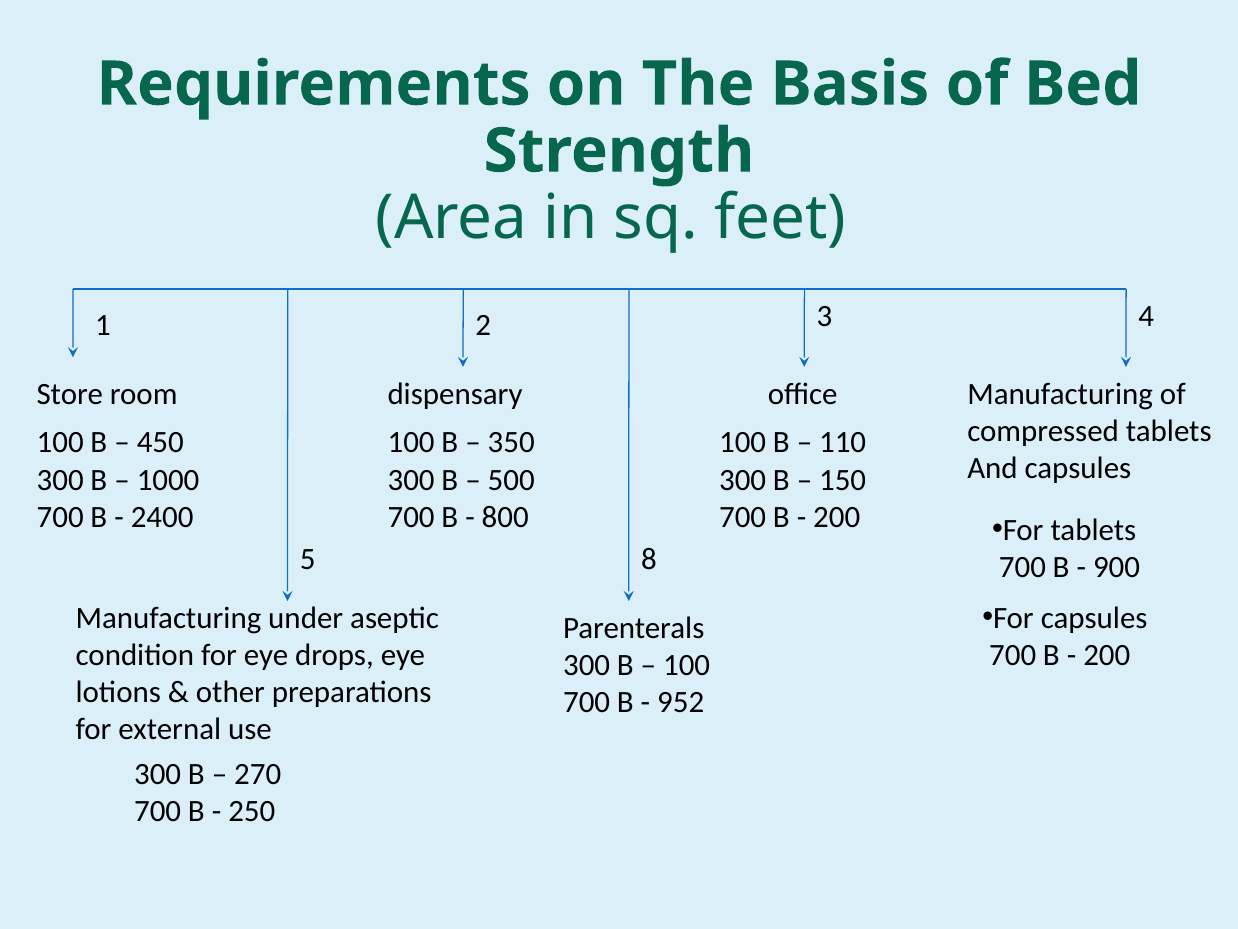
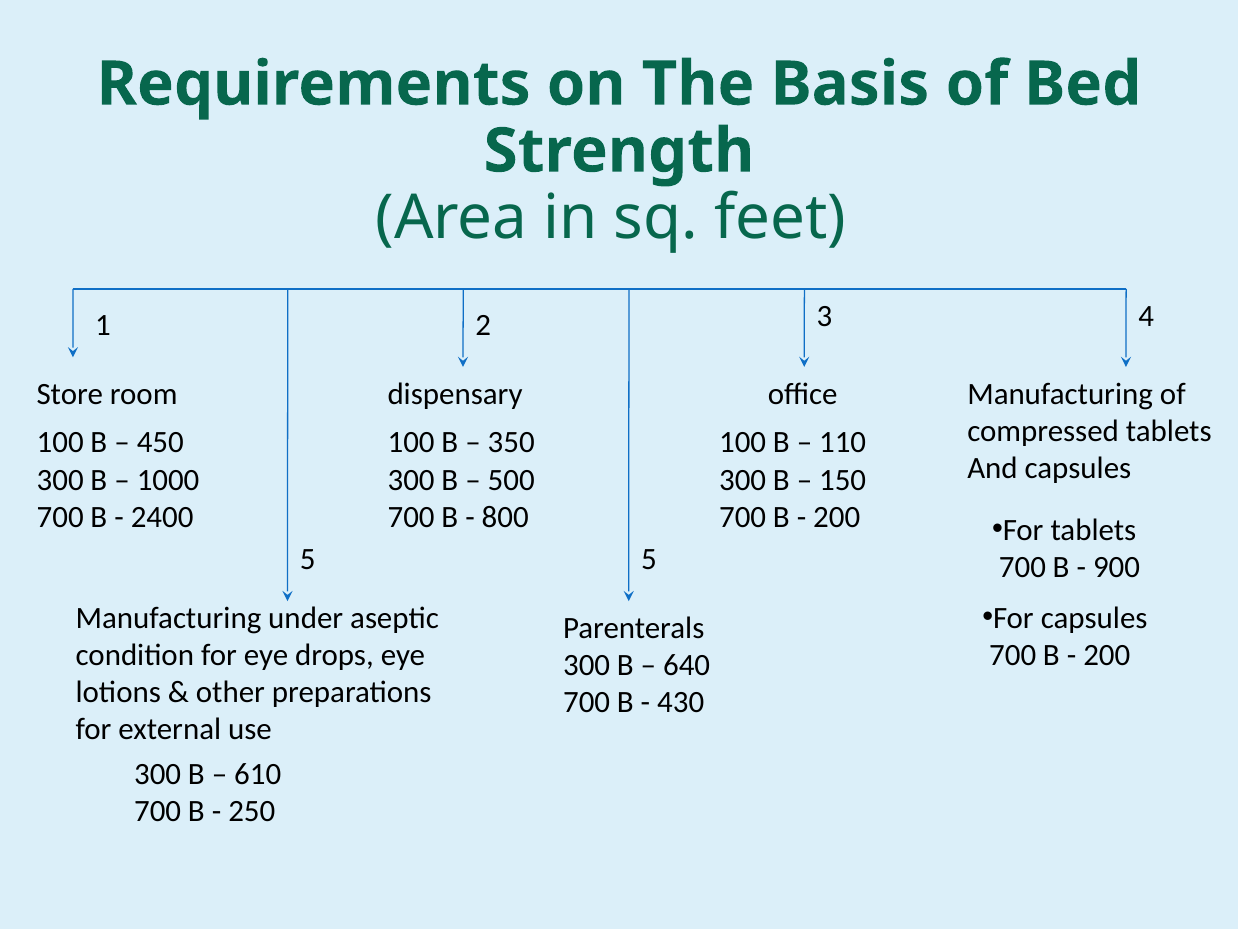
5 8: 8 -> 5
100 at (687, 665): 100 -> 640
952: 952 -> 430
270: 270 -> 610
